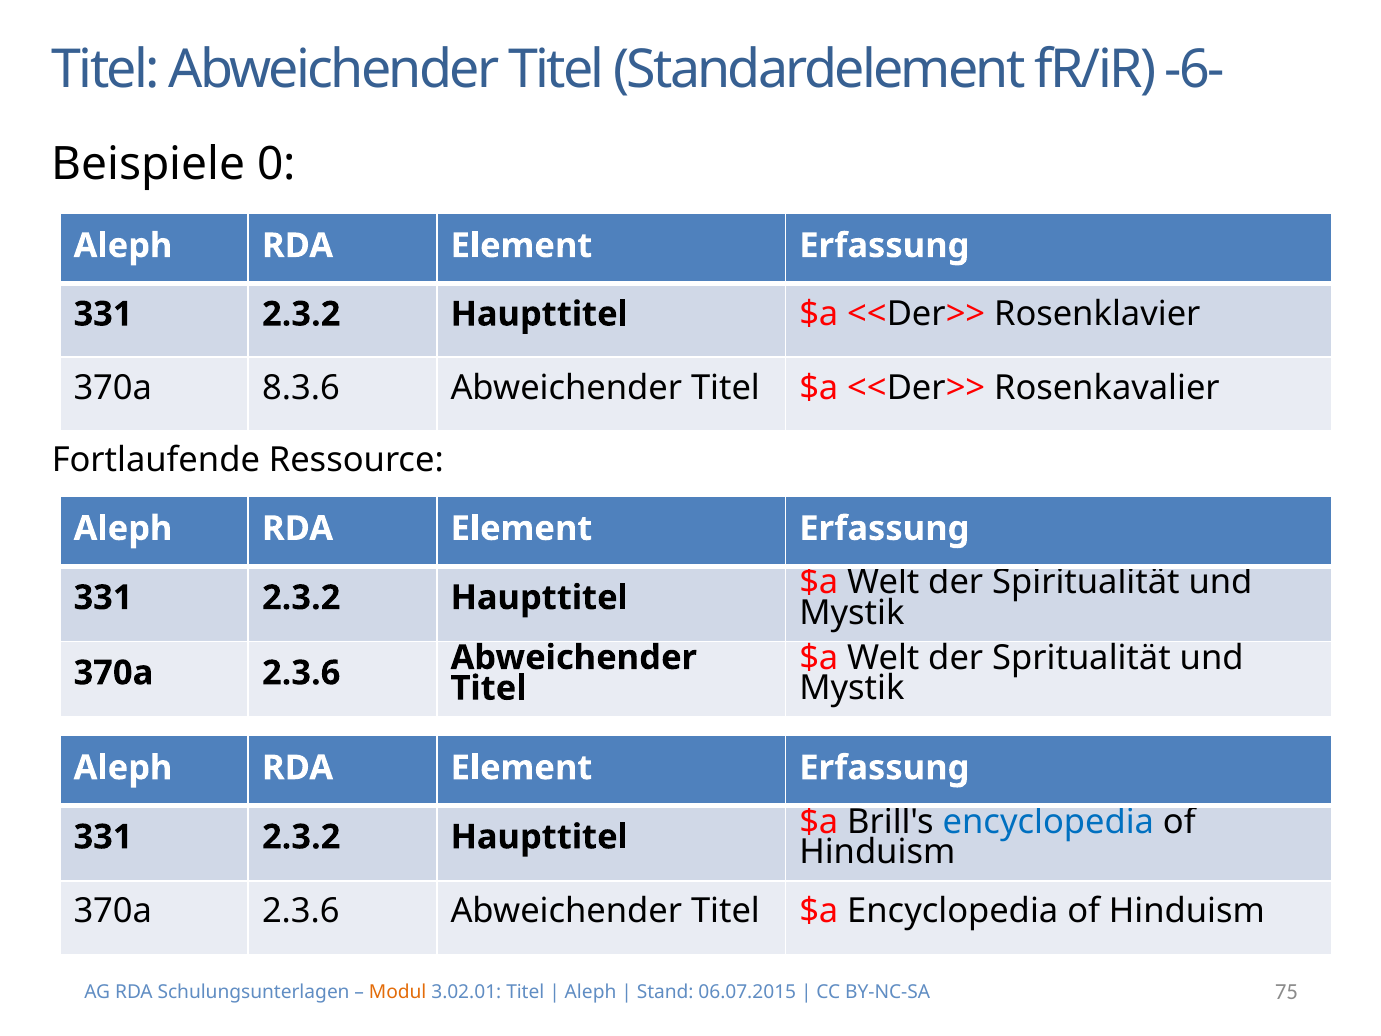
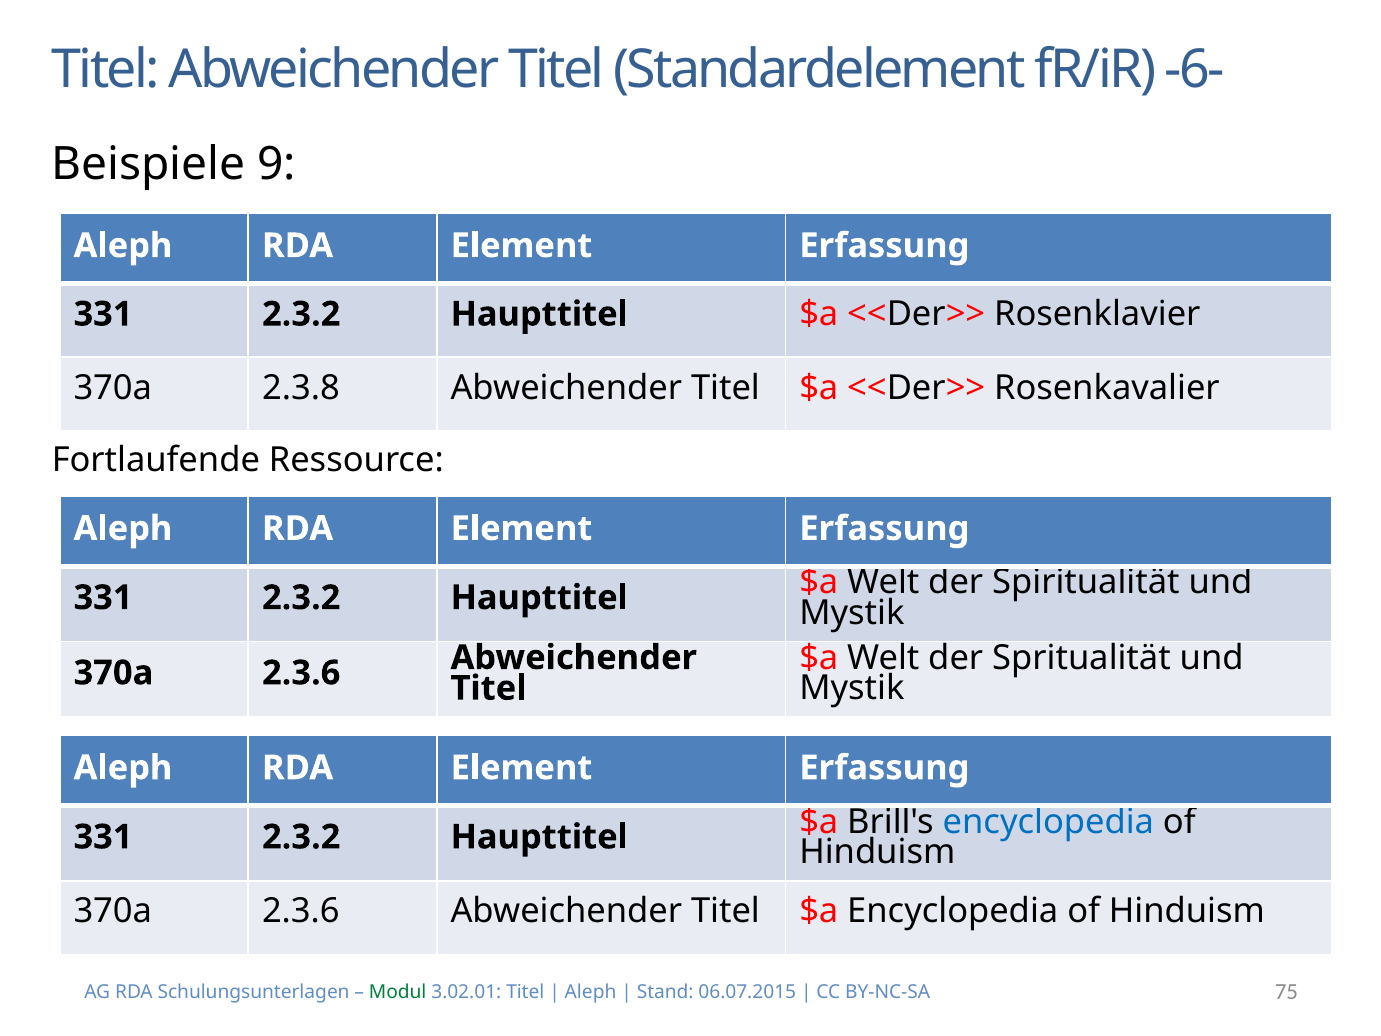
0: 0 -> 9
8.3.6: 8.3.6 -> 2.3.8
Modul colour: orange -> green
